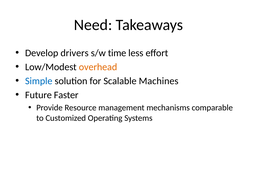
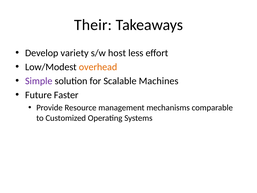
Need: Need -> Their
drivers: drivers -> variety
time: time -> host
Simple colour: blue -> purple
